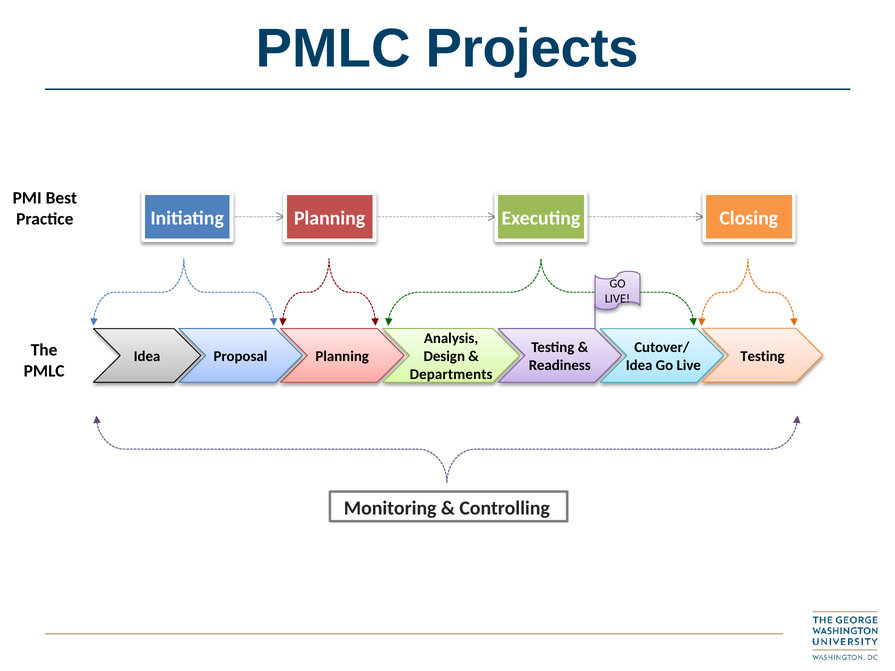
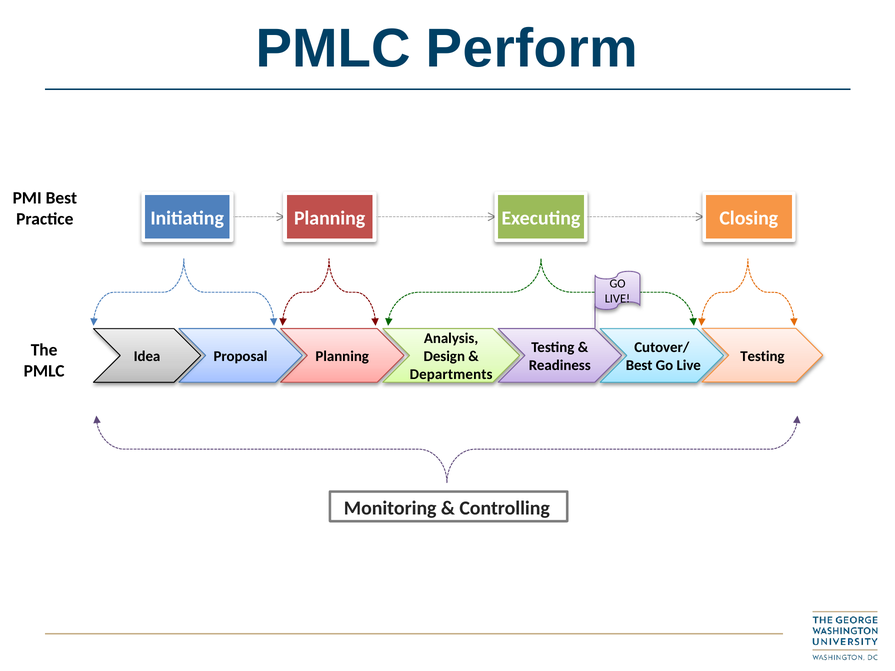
Projects: Projects -> Perform
Idea at (639, 366): Idea -> Best
